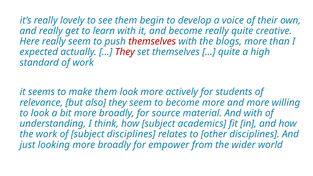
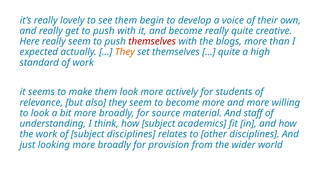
get to learn: learn -> push
They at (125, 52) colour: red -> orange
And with: with -> staff
empower: empower -> provision
